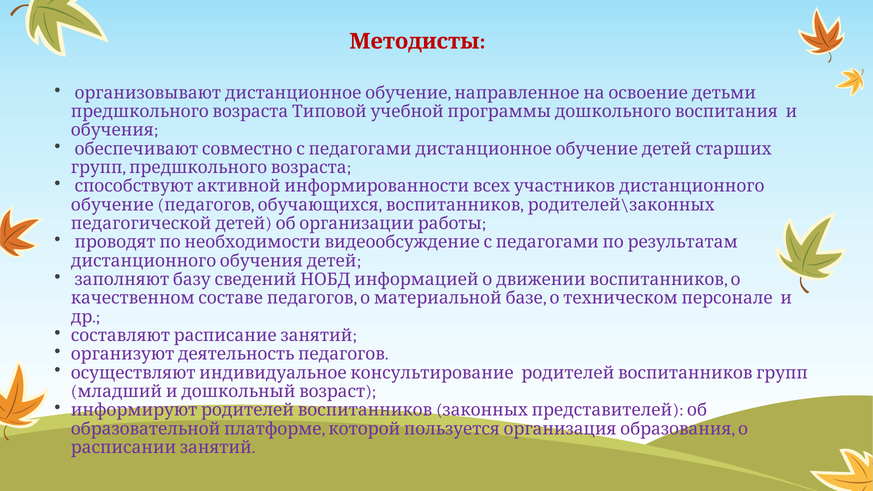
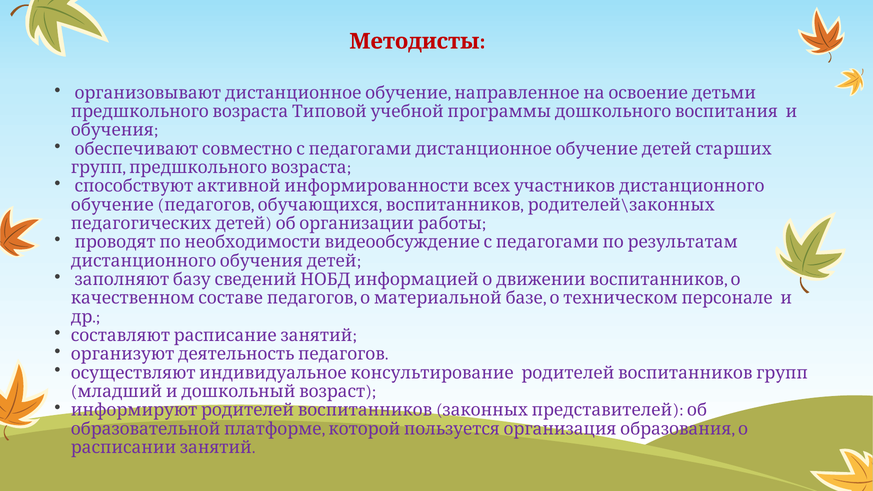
педагогической: педагогической -> педагогических
